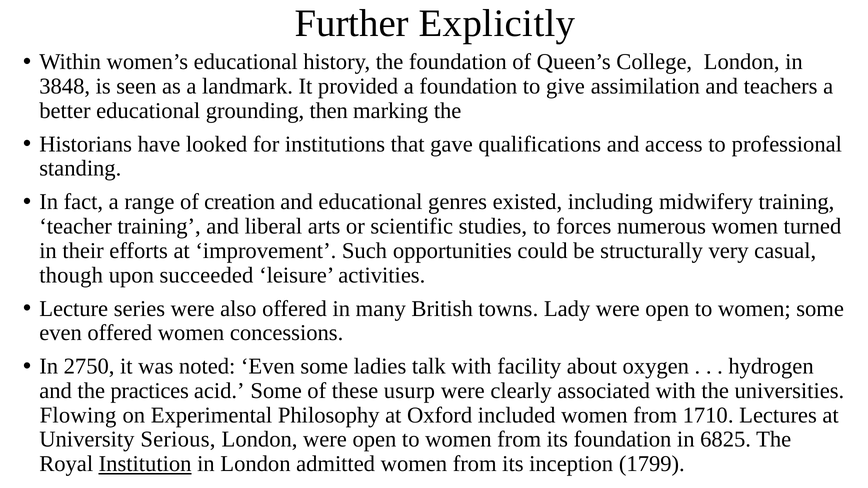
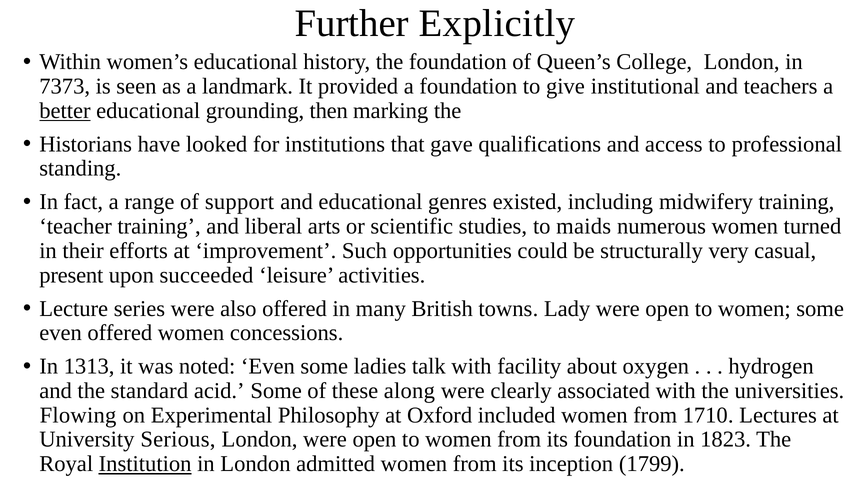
3848: 3848 -> 7373
assimilation: assimilation -> institutional
better underline: none -> present
creation: creation -> support
forces: forces -> maids
though: though -> present
2750: 2750 -> 1313
practices: practices -> standard
usurp: usurp -> along
6825: 6825 -> 1823
